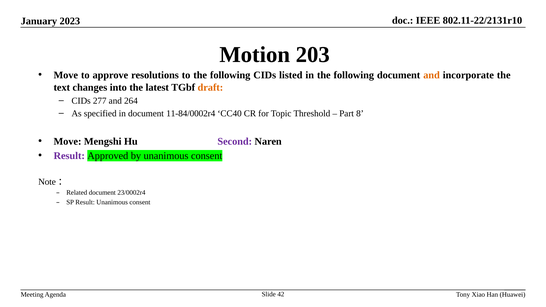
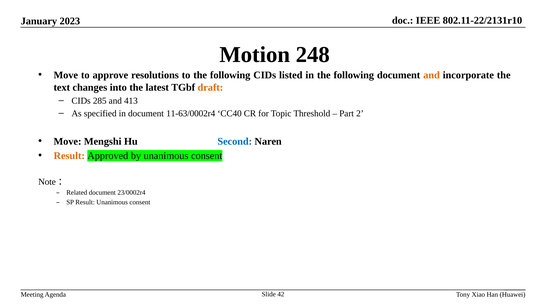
203: 203 -> 248
277: 277 -> 285
264: 264 -> 413
11-84/0002r4: 11-84/0002r4 -> 11-63/0002r4
8: 8 -> 2
Second colour: purple -> blue
Result at (69, 156) colour: purple -> orange
